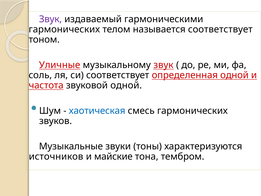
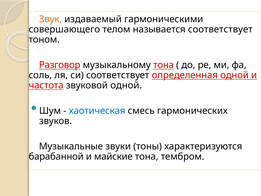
Звук at (50, 19) colour: purple -> orange
гармонических at (64, 29): гармонических -> совершающего
Уличные: Уличные -> Разговор
музыкальному звук: звук -> тона
источников: источников -> барабанной
